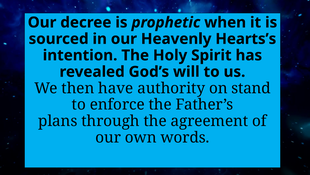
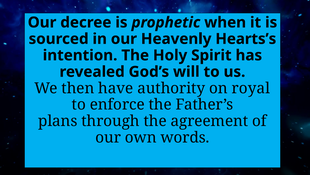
stand: stand -> royal
